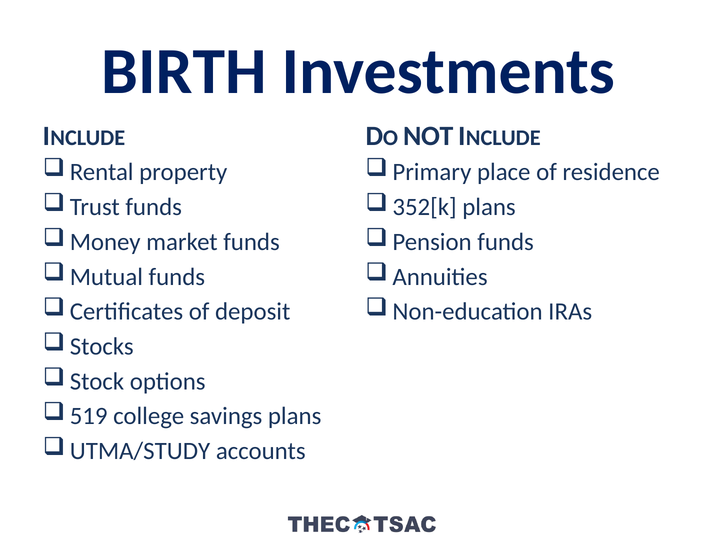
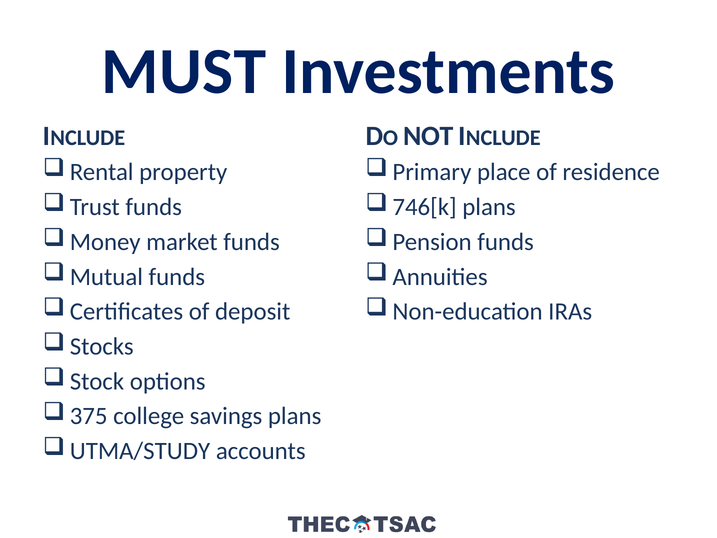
BIRTH: BIRTH -> MUST
352[k: 352[k -> 746[k
519: 519 -> 375
